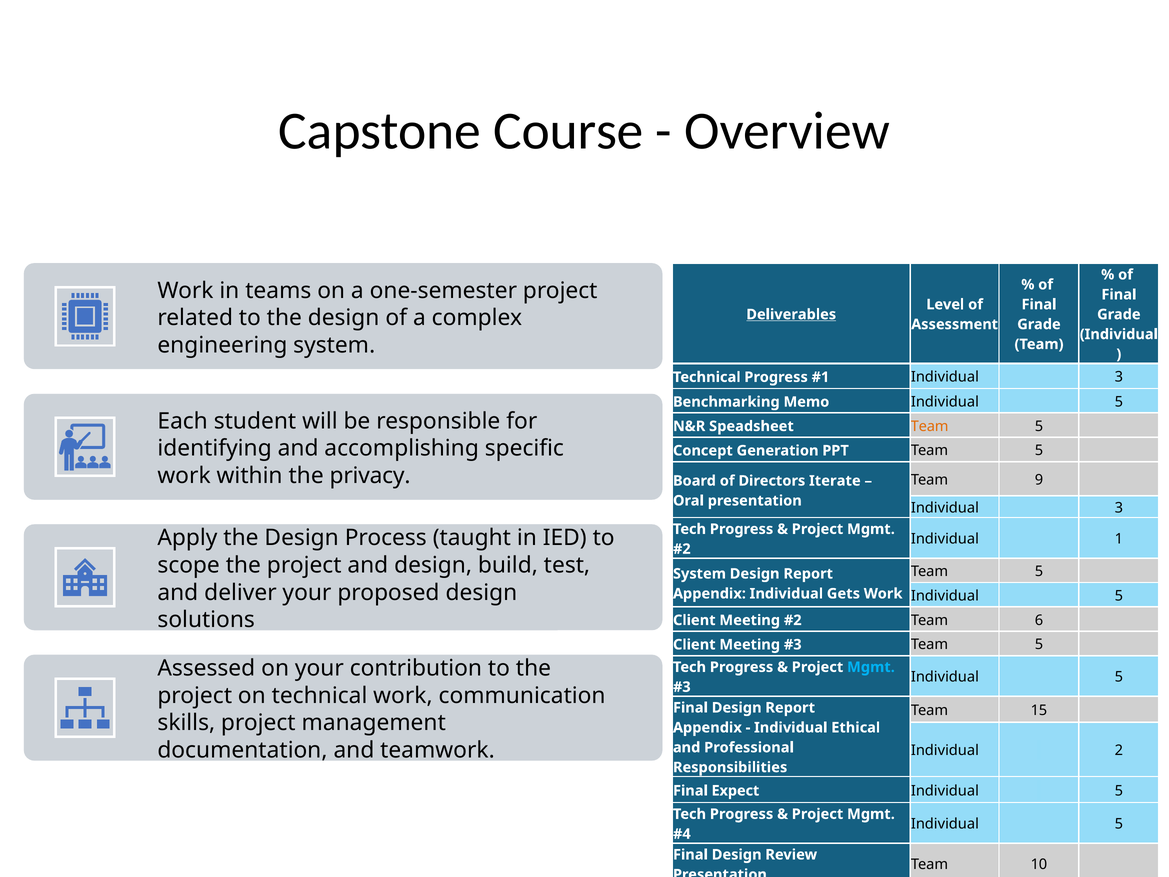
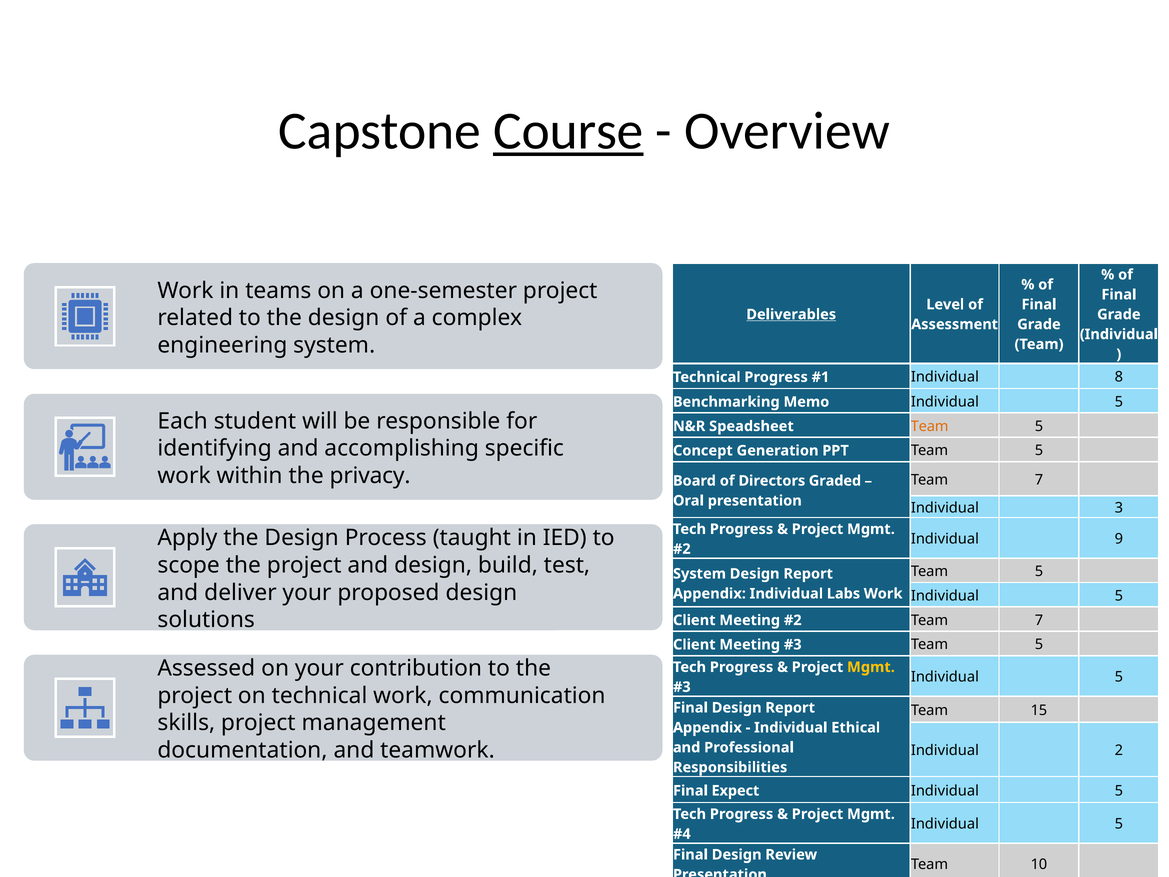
Course underline: none -> present
3 at (1119, 377): 3 -> 8
9 at (1039, 480): 9 -> 7
Iterate: Iterate -> Graded
1: 1 -> 9
Gets: Gets -> Labs
6 at (1039, 620): 6 -> 7
Mgmt at (871, 667) colour: light blue -> yellow
